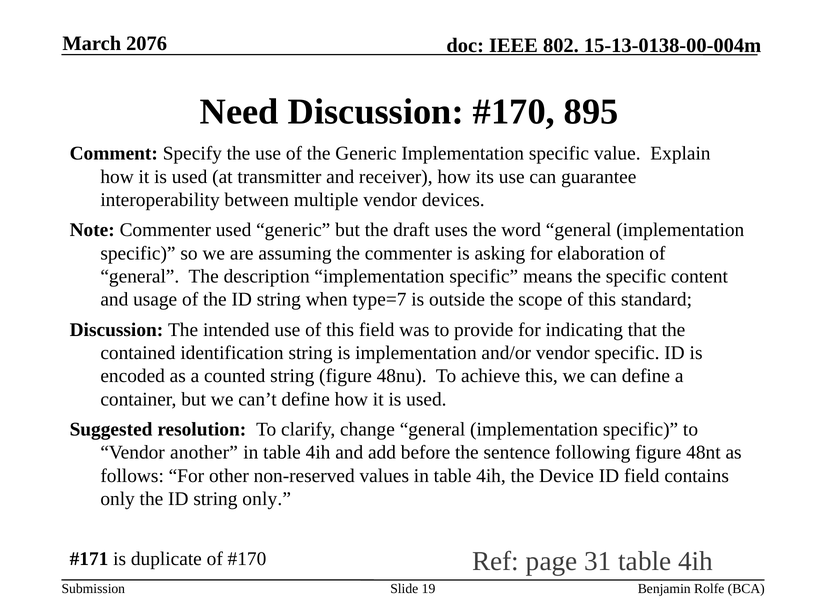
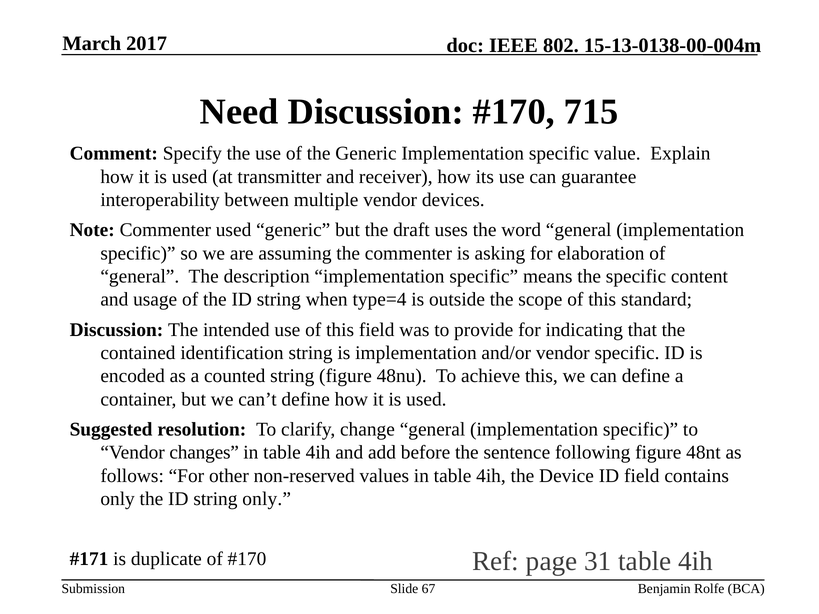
2076: 2076 -> 2017
895: 895 -> 715
type=7: type=7 -> type=4
another: another -> changes
19: 19 -> 67
